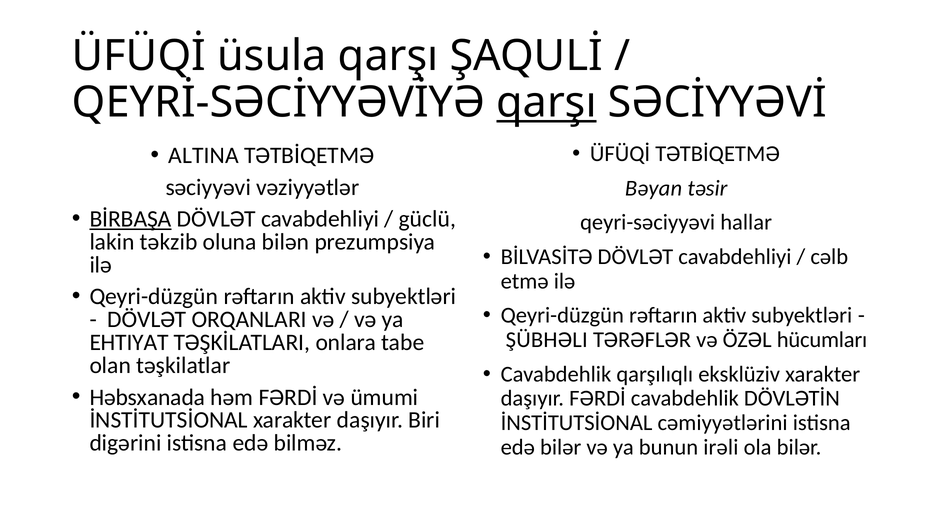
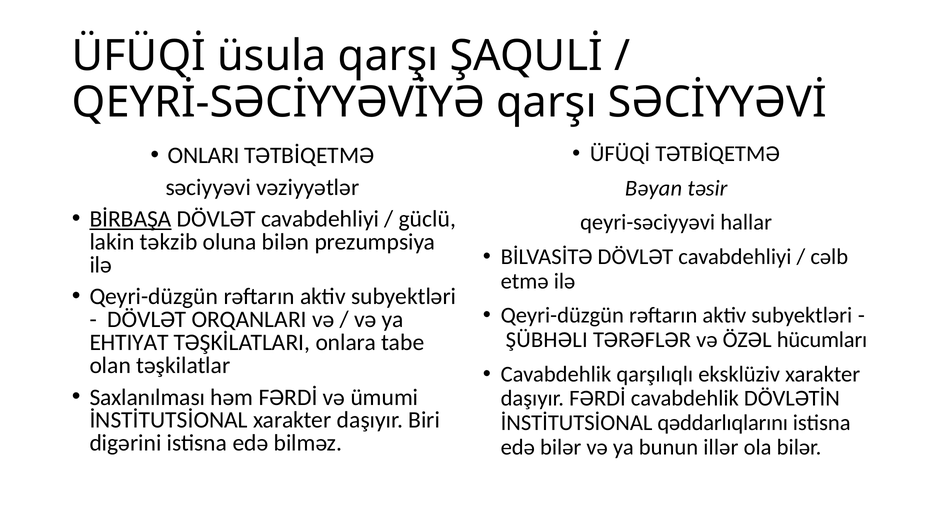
qarşı at (546, 103) underline: present -> none
ALTINA: ALTINA -> ONLARI
Həbsxanada: Həbsxanada -> Saxlanılması
cəmiyyətlərini: cəmiyyətlərini -> qəddarlıqlarını
irəli: irəli -> illər
